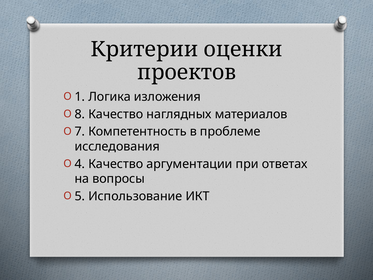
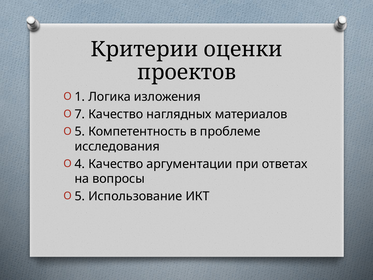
8: 8 -> 7
7 at (80, 131): 7 -> 5
